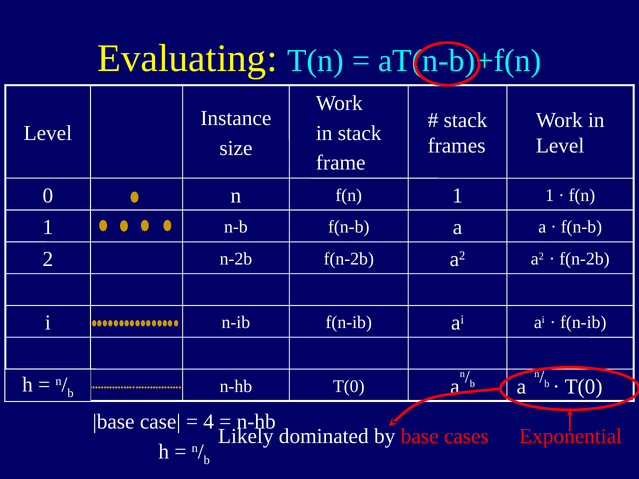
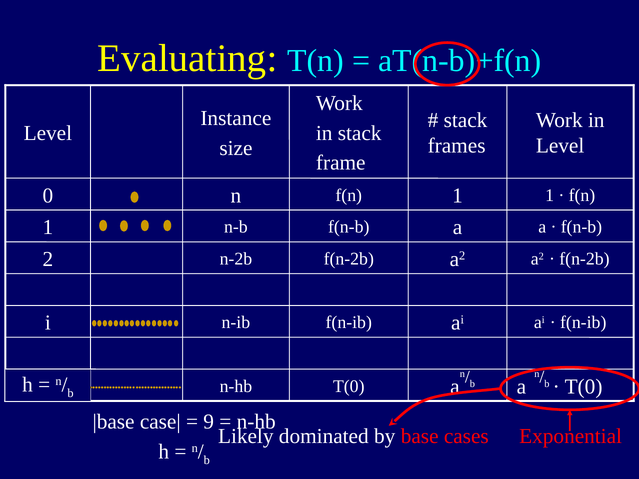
4: 4 -> 9
